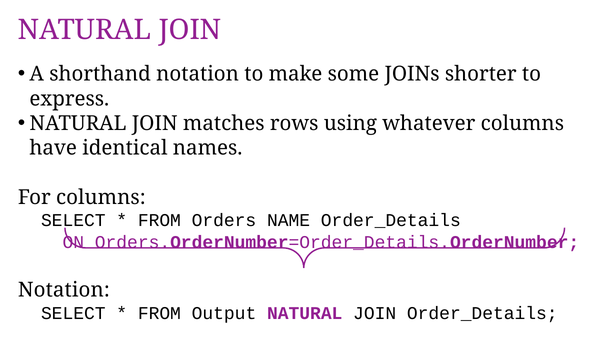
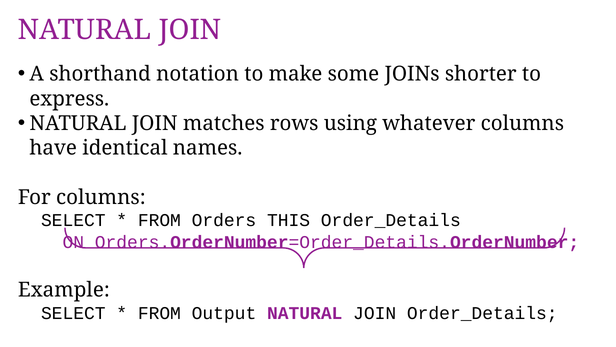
NAME: NAME -> THIS
Notation at (64, 290): Notation -> Example
